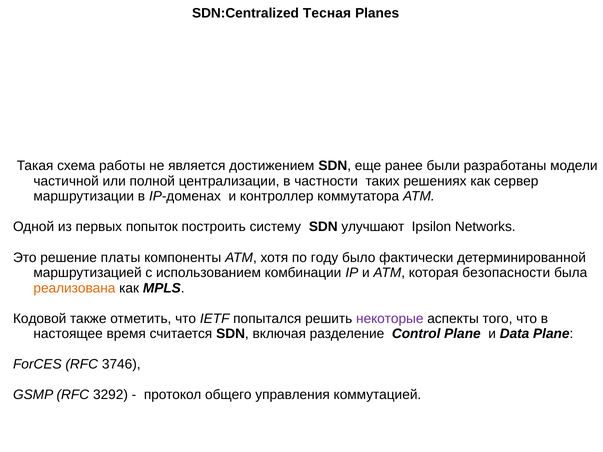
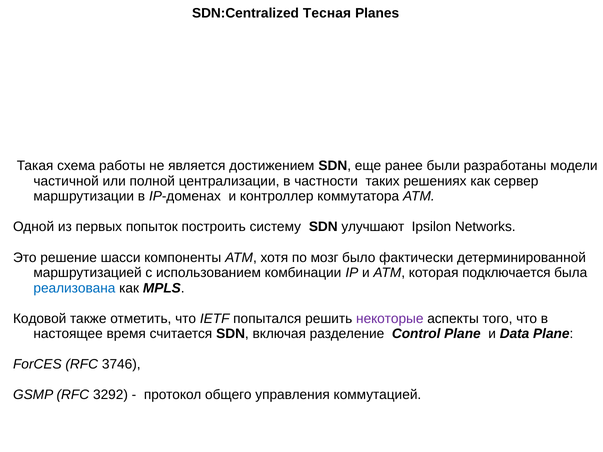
платы: платы -> шасси
году: году -> мозг
безопасности: безопасности -> подключается
реализована colour: orange -> blue
